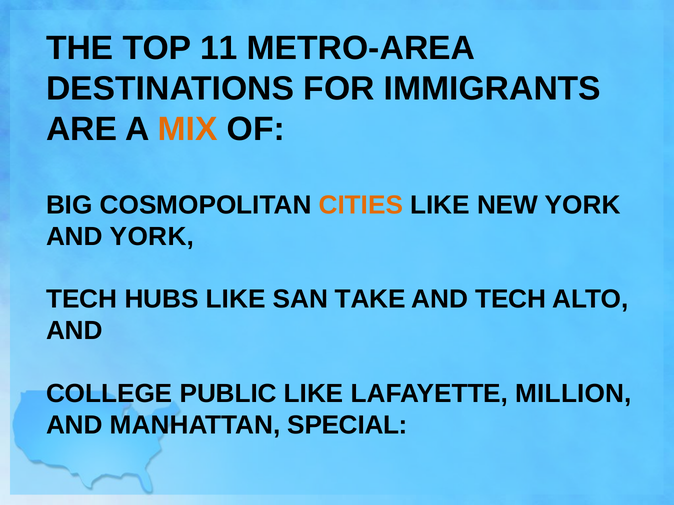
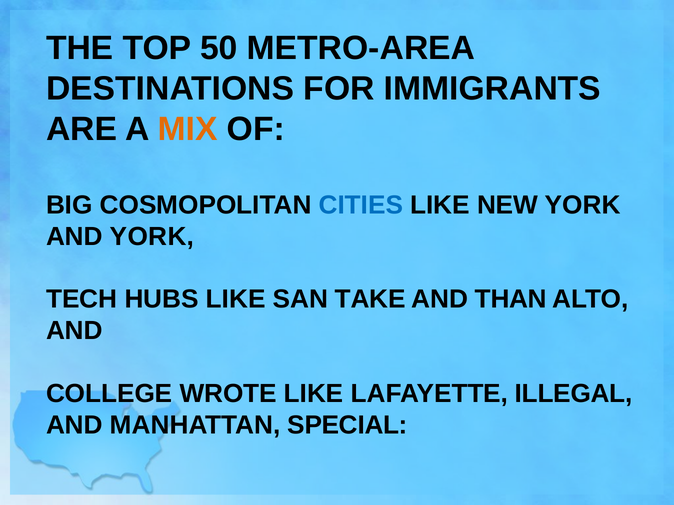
11: 11 -> 50
CITIES colour: orange -> blue
AND TECH: TECH -> THAN
PUBLIC: PUBLIC -> WROTE
MILLION: MILLION -> ILLEGAL
